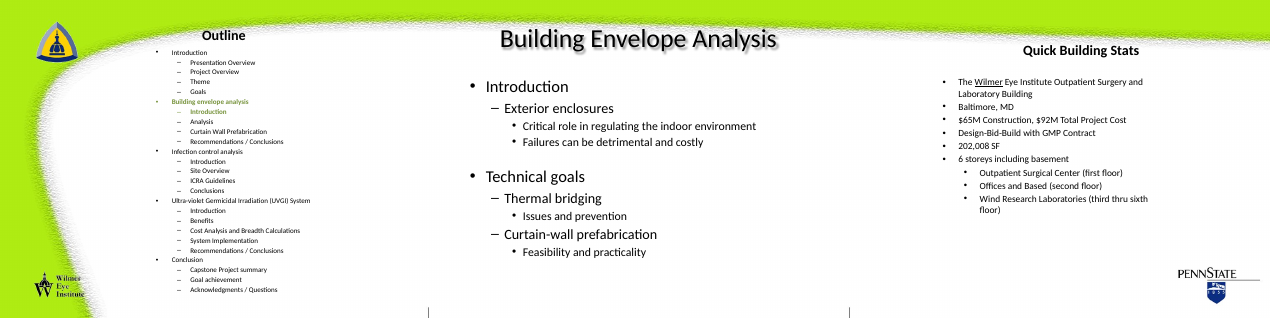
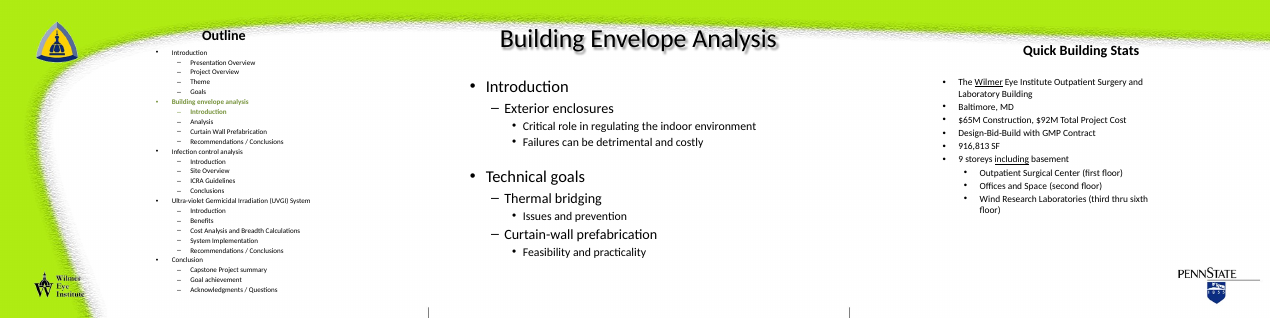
202,008: 202,008 -> 916,813
6: 6 -> 9
including underline: none -> present
Based: Based -> Space
